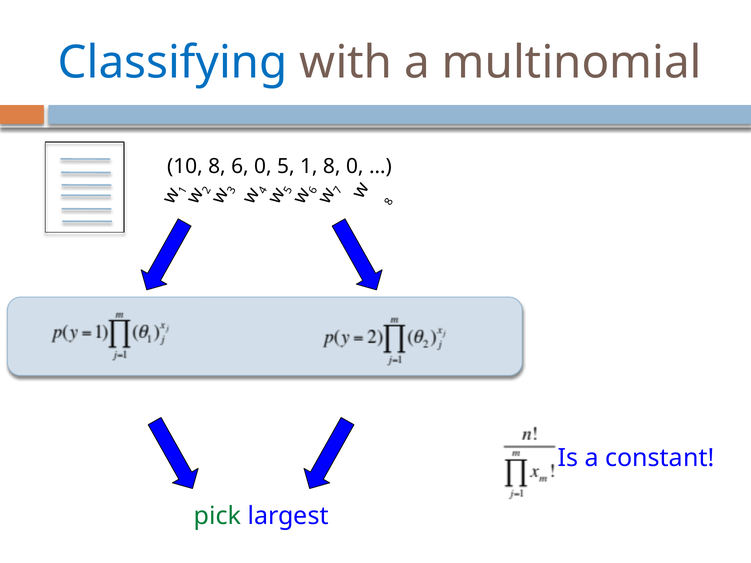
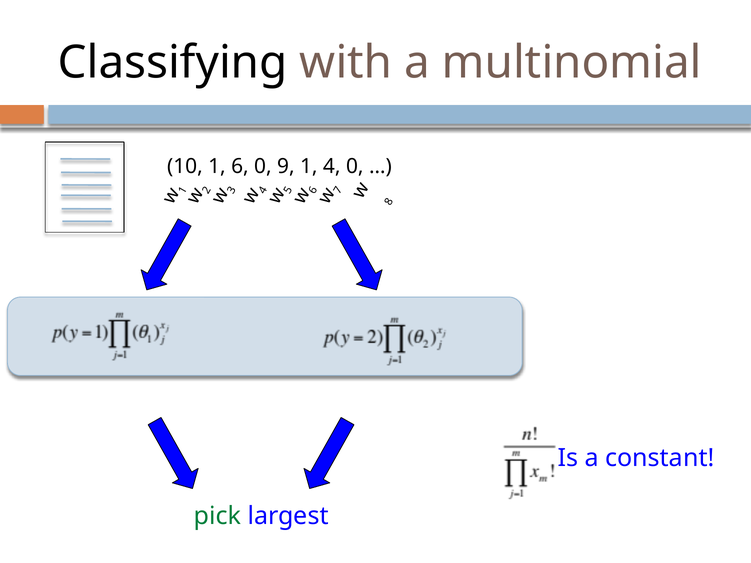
Classifying colour: blue -> black
10 8: 8 -> 1
5: 5 -> 9
1 8: 8 -> 4
